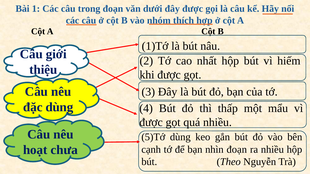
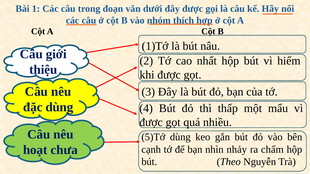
nhìn đoạn: đoạn -> nhảy
ra nhiều: nhiều -> chấm
